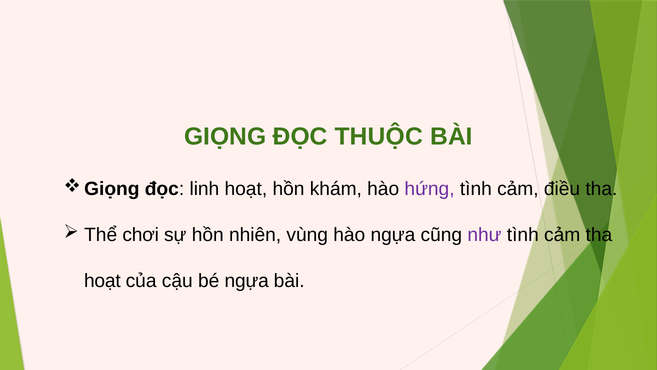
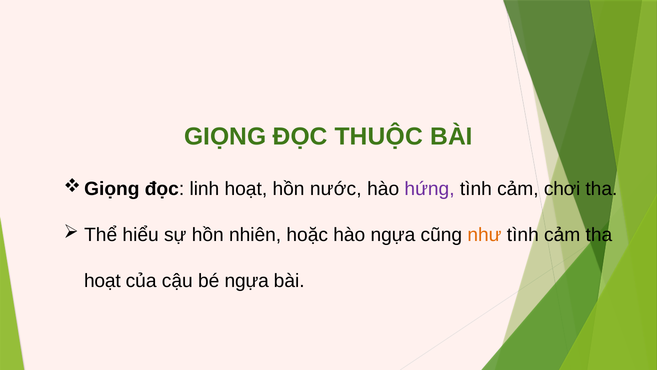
khám: khám -> nước
điều: điều -> chơi
chơi: chơi -> hiểu
vùng: vùng -> hoặc
như colour: purple -> orange
